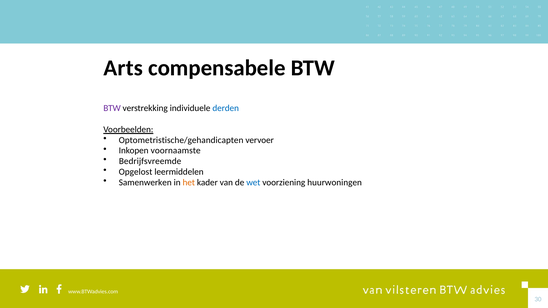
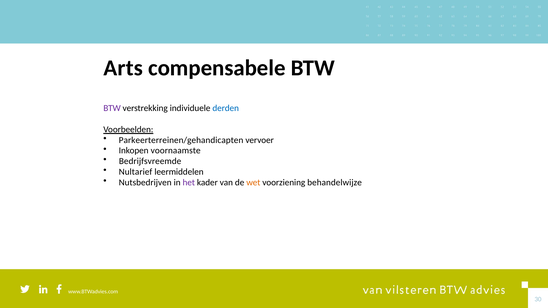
Optometristische/gehandicapten: Optometristische/gehandicapten -> Parkeerterreinen/gehandicapten
Opgelost: Opgelost -> Nultarief
Samenwerken: Samenwerken -> Nutsbedrijven
het colour: orange -> purple
wet colour: blue -> orange
huurwoningen: huurwoningen -> behandelwijze
